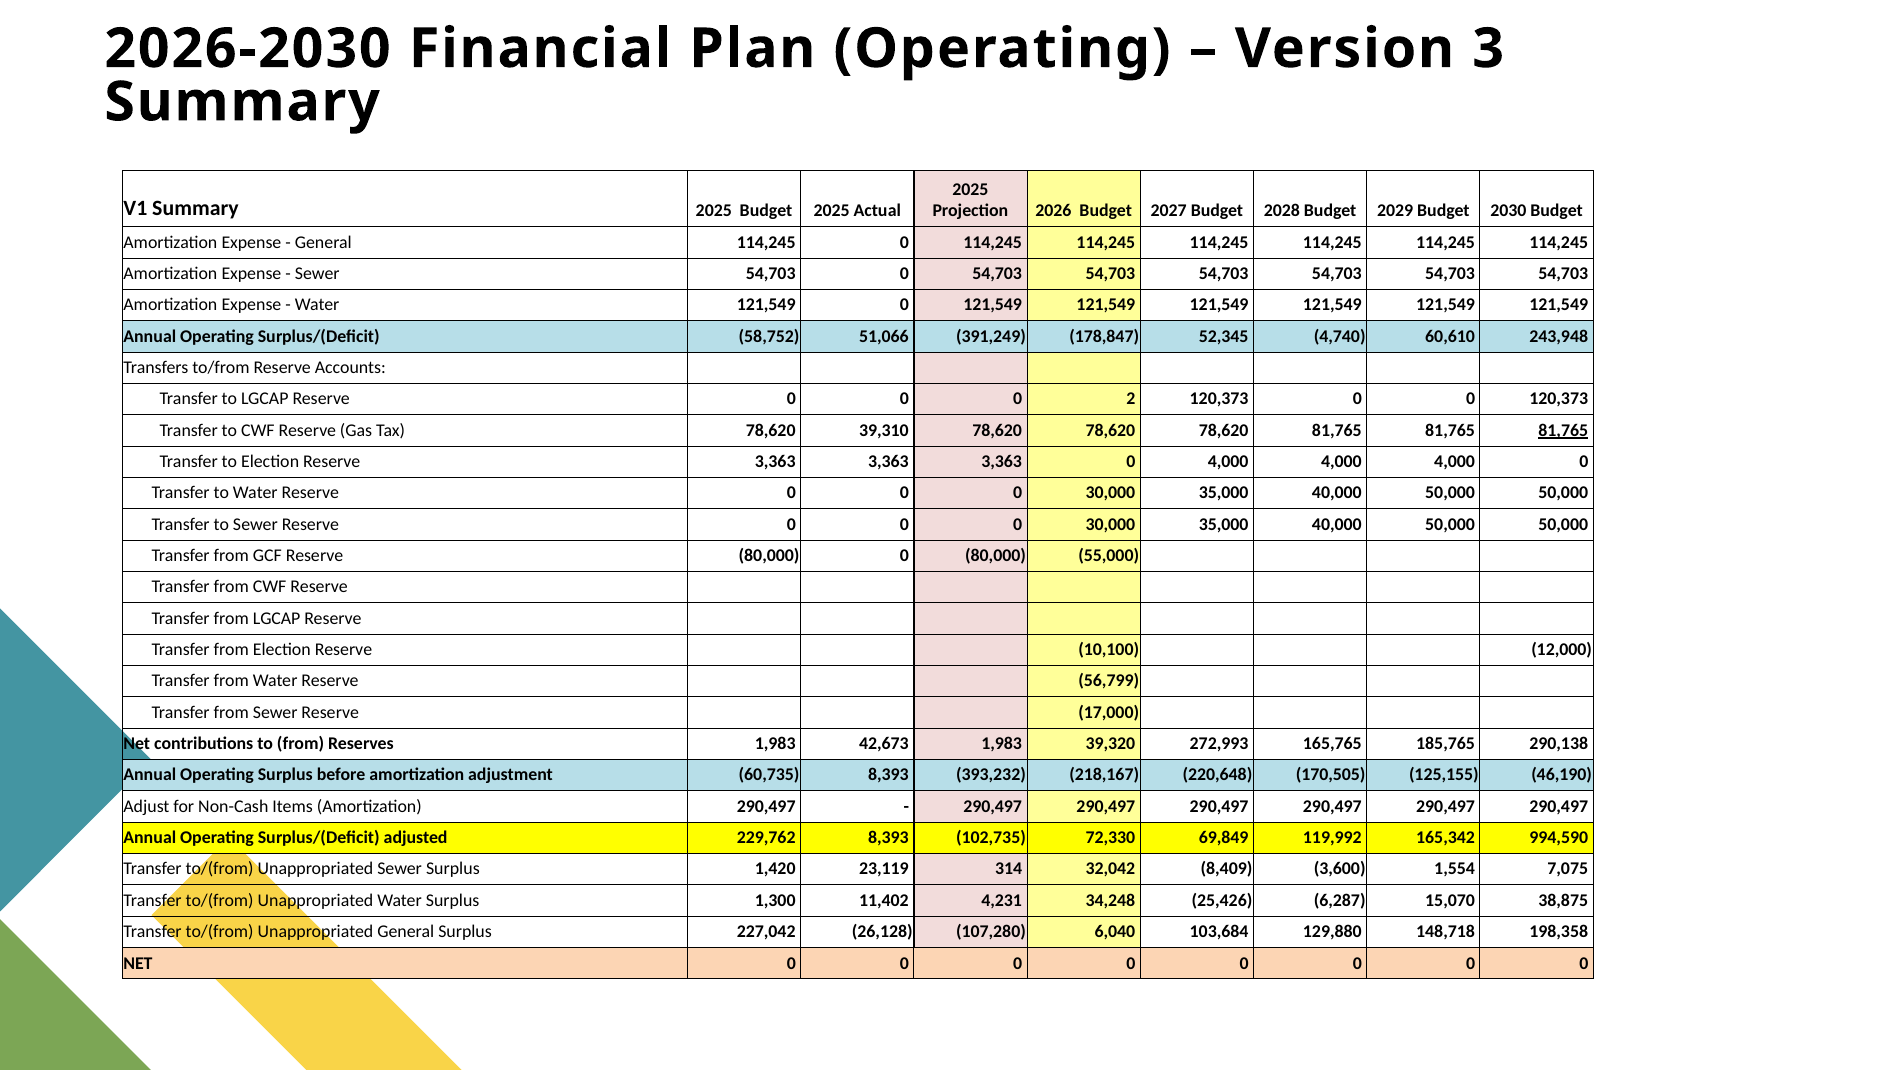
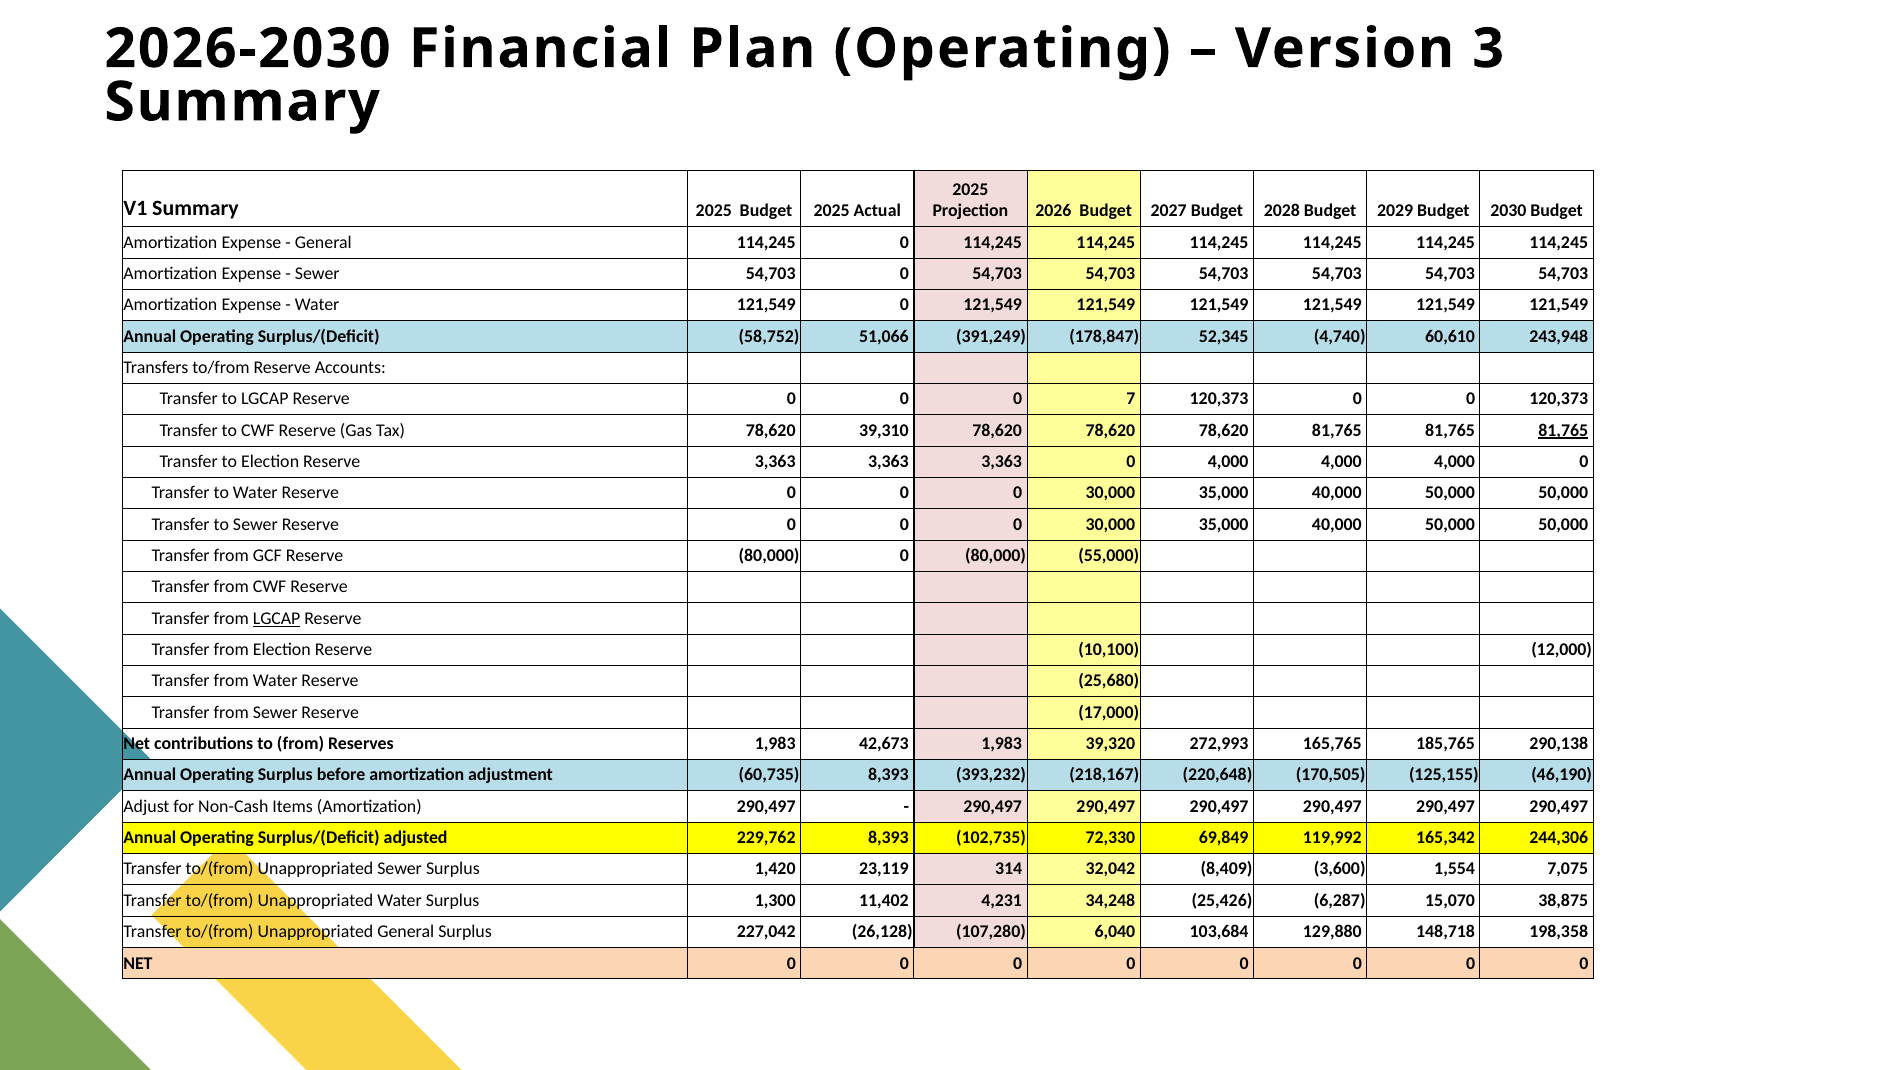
2: 2 -> 7
LGCAP at (277, 618) underline: none -> present
56,799: 56,799 -> 25,680
994,590: 994,590 -> 244,306
